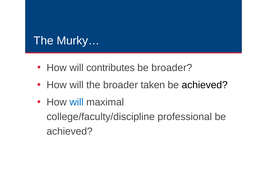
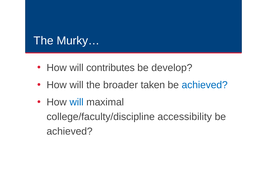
be broader: broader -> develop
achieved at (205, 85) colour: black -> blue
professional: professional -> accessibility
